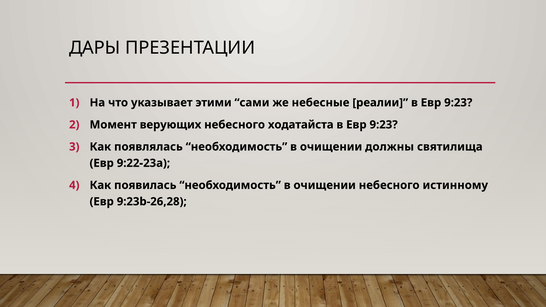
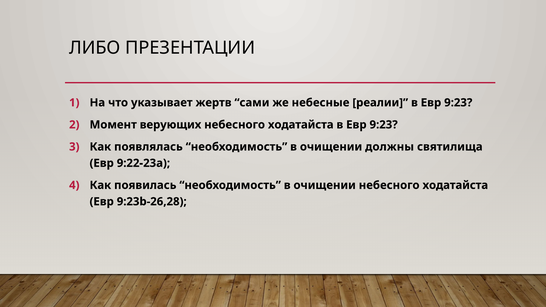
ДАРЫ: ДАРЫ -> ЛИБО
этими: этими -> жертв
очищении небесного истинному: истинному -> ходатайста
